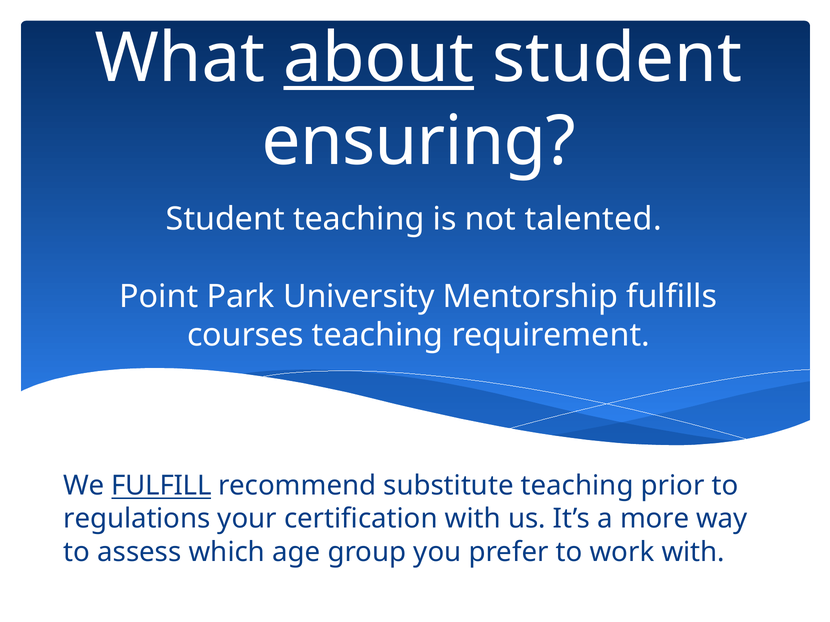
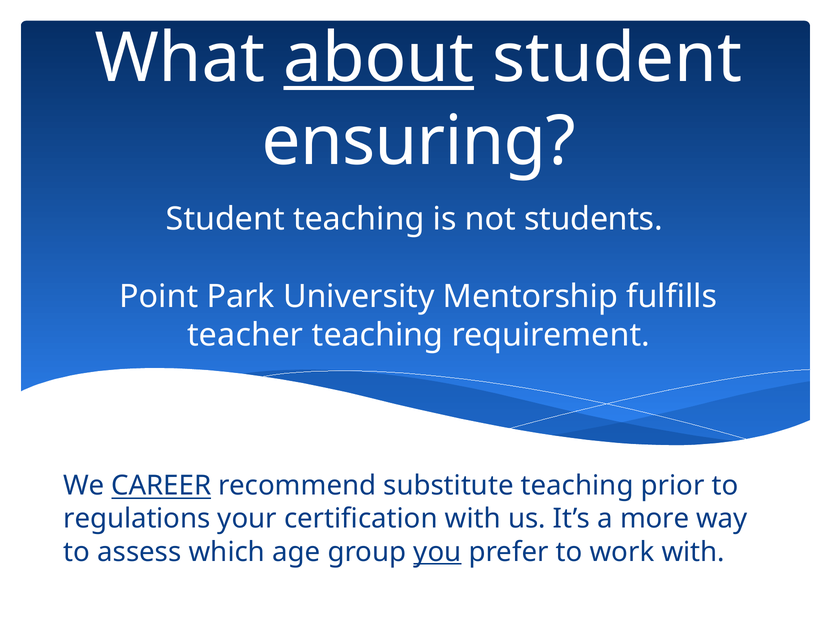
talented: talented -> students
courses: courses -> teacher
FULFILL: FULFILL -> CAREER
you underline: none -> present
